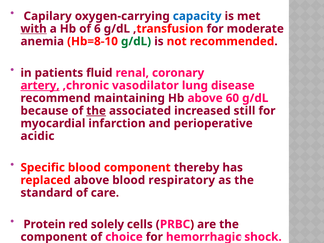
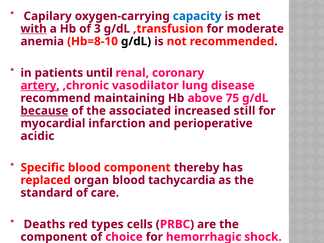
6: 6 -> 3
g/dL at (136, 41) colour: green -> black
fluid: fluid -> until
60: 60 -> 75
because underline: none -> present
the at (96, 111) underline: present -> none
replaced above: above -> organ
respiratory: respiratory -> tachycardia
Protein: Protein -> Deaths
solely: solely -> types
